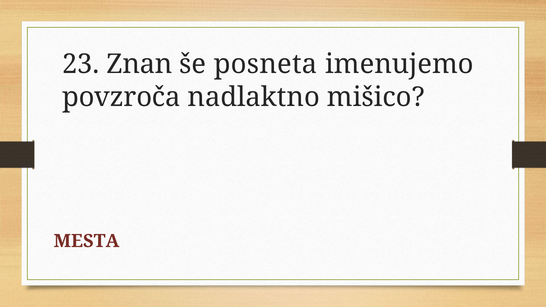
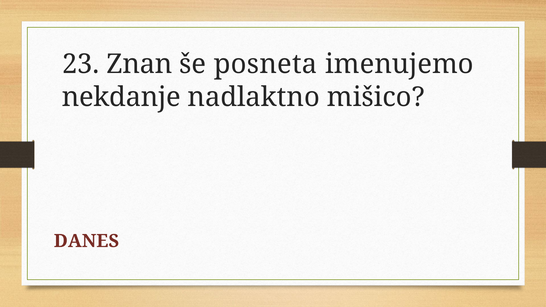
povzroča: povzroča -> nekdanje
MESTA: MESTA -> DANES
